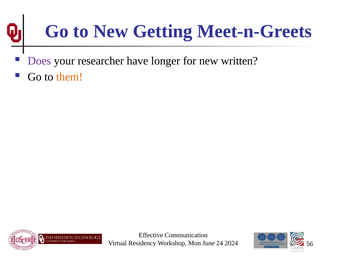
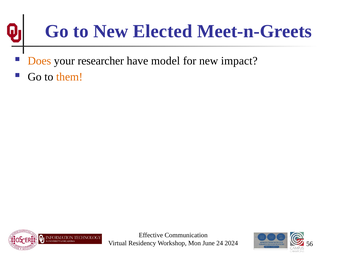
Getting: Getting -> Elected
Does colour: purple -> orange
longer: longer -> model
written: written -> impact
